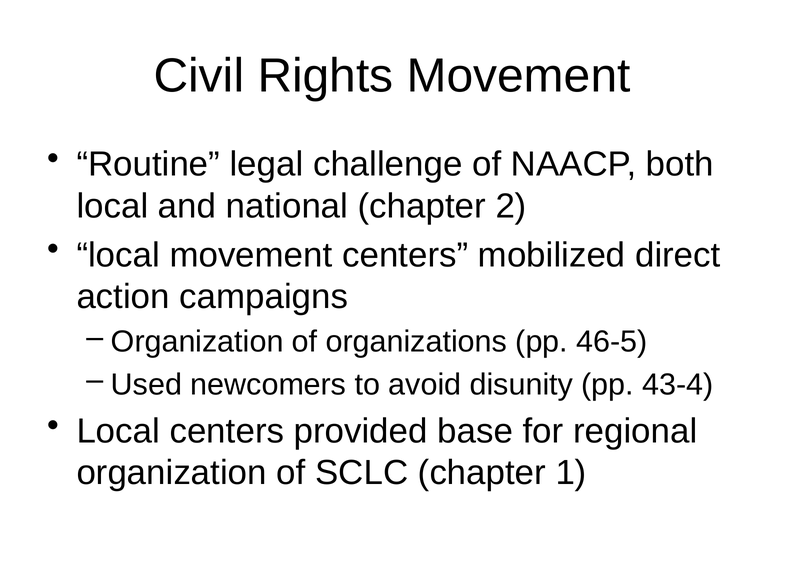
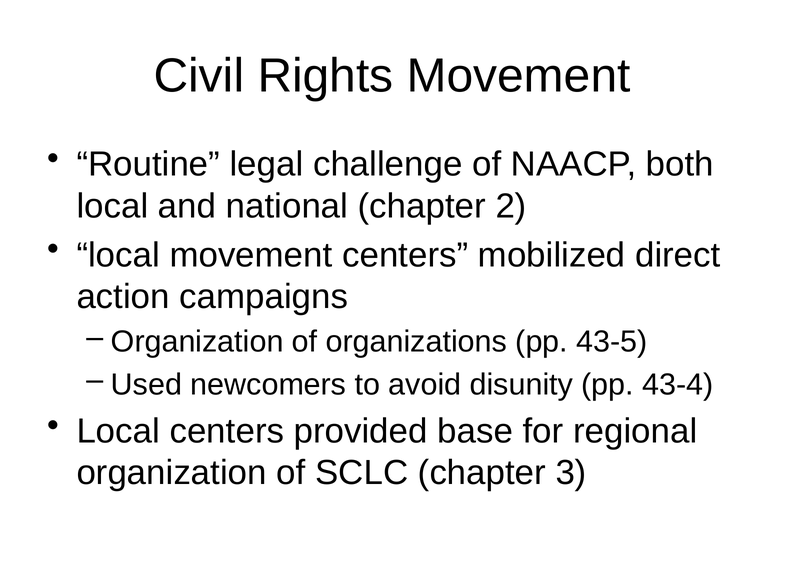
46-5: 46-5 -> 43-5
1: 1 -> 3
